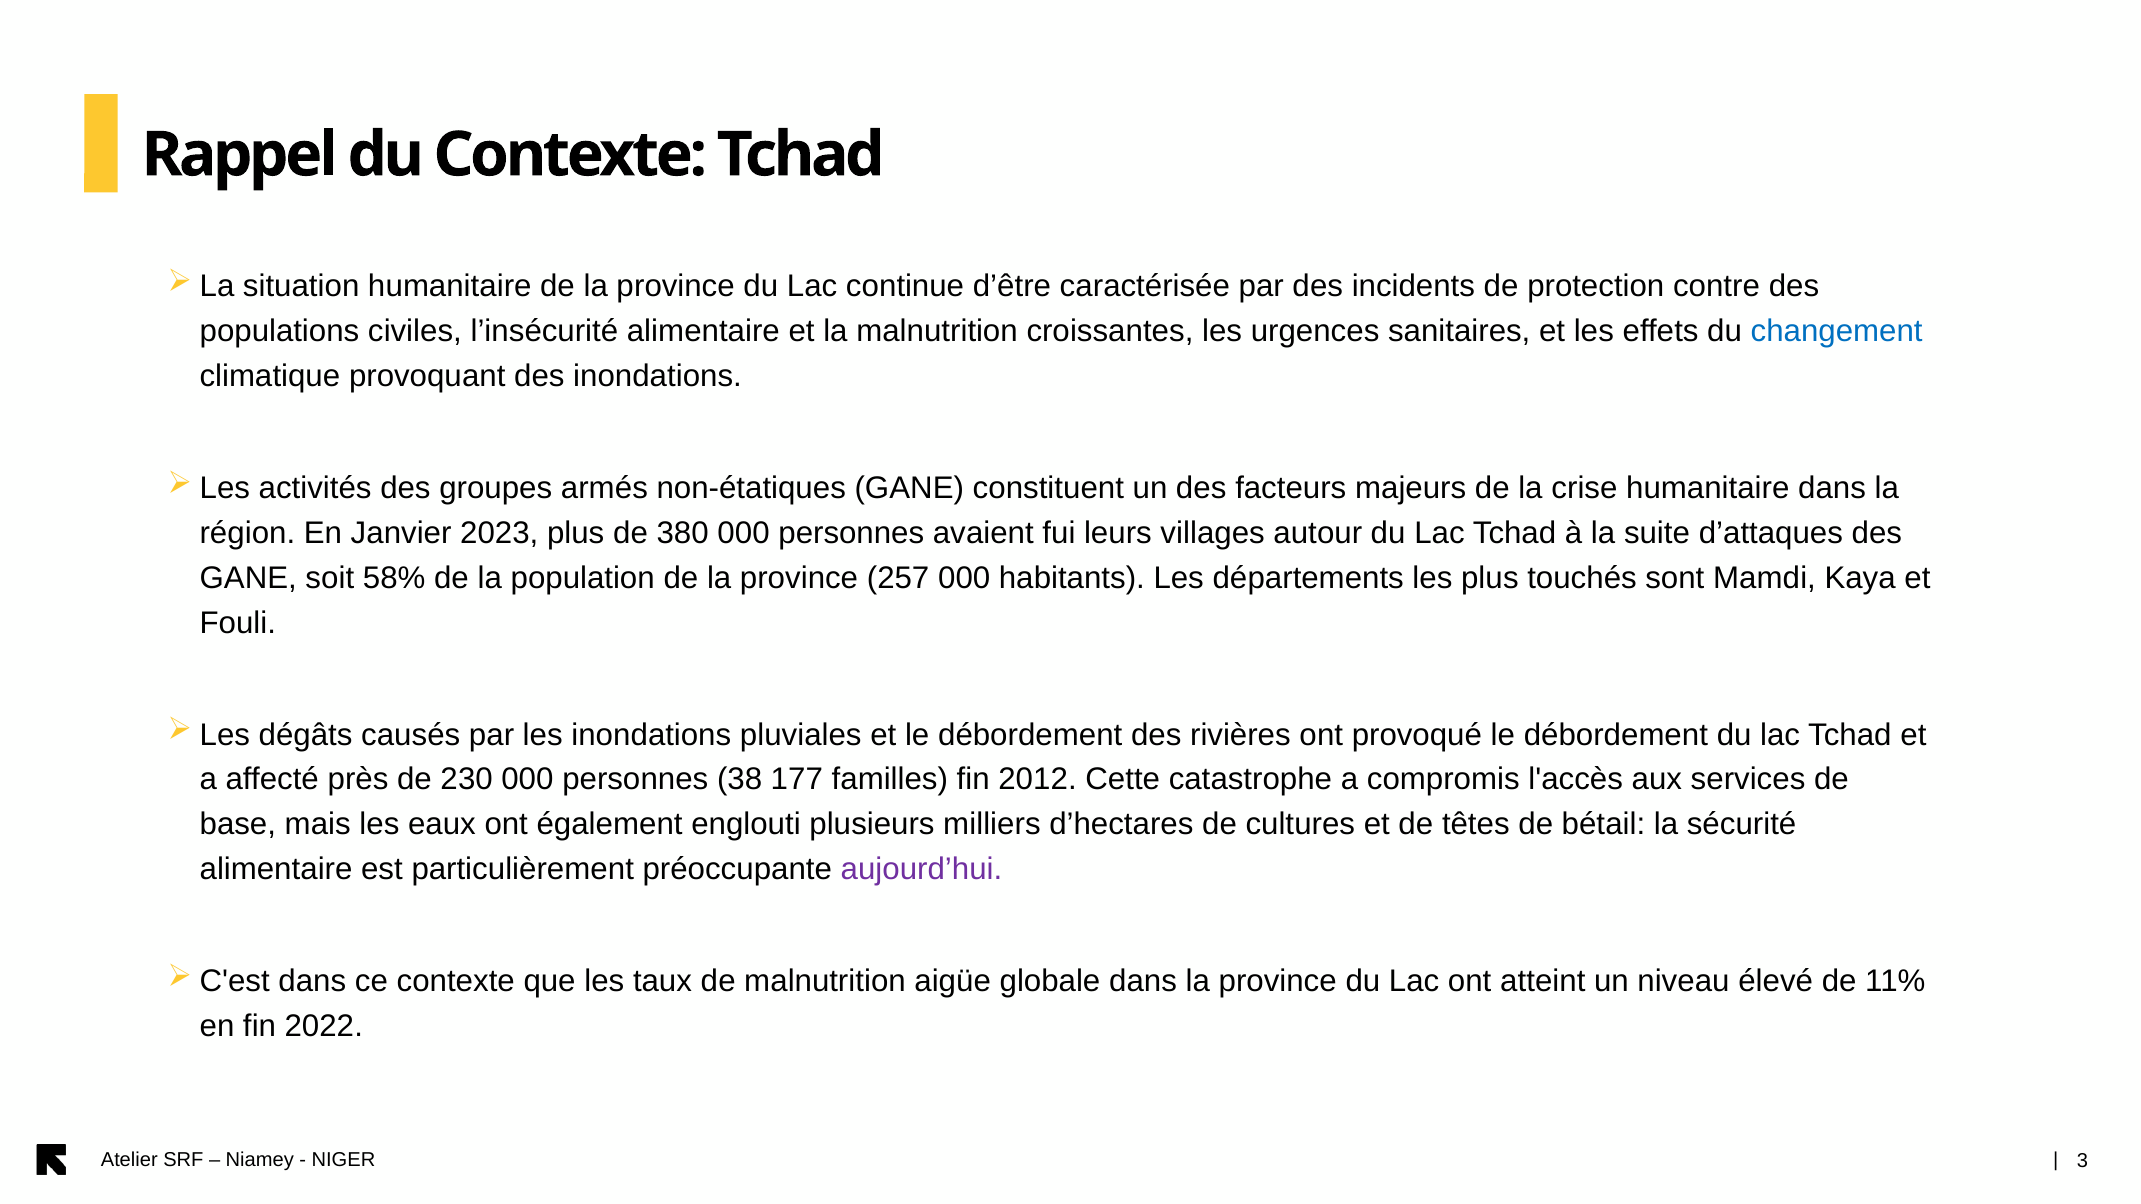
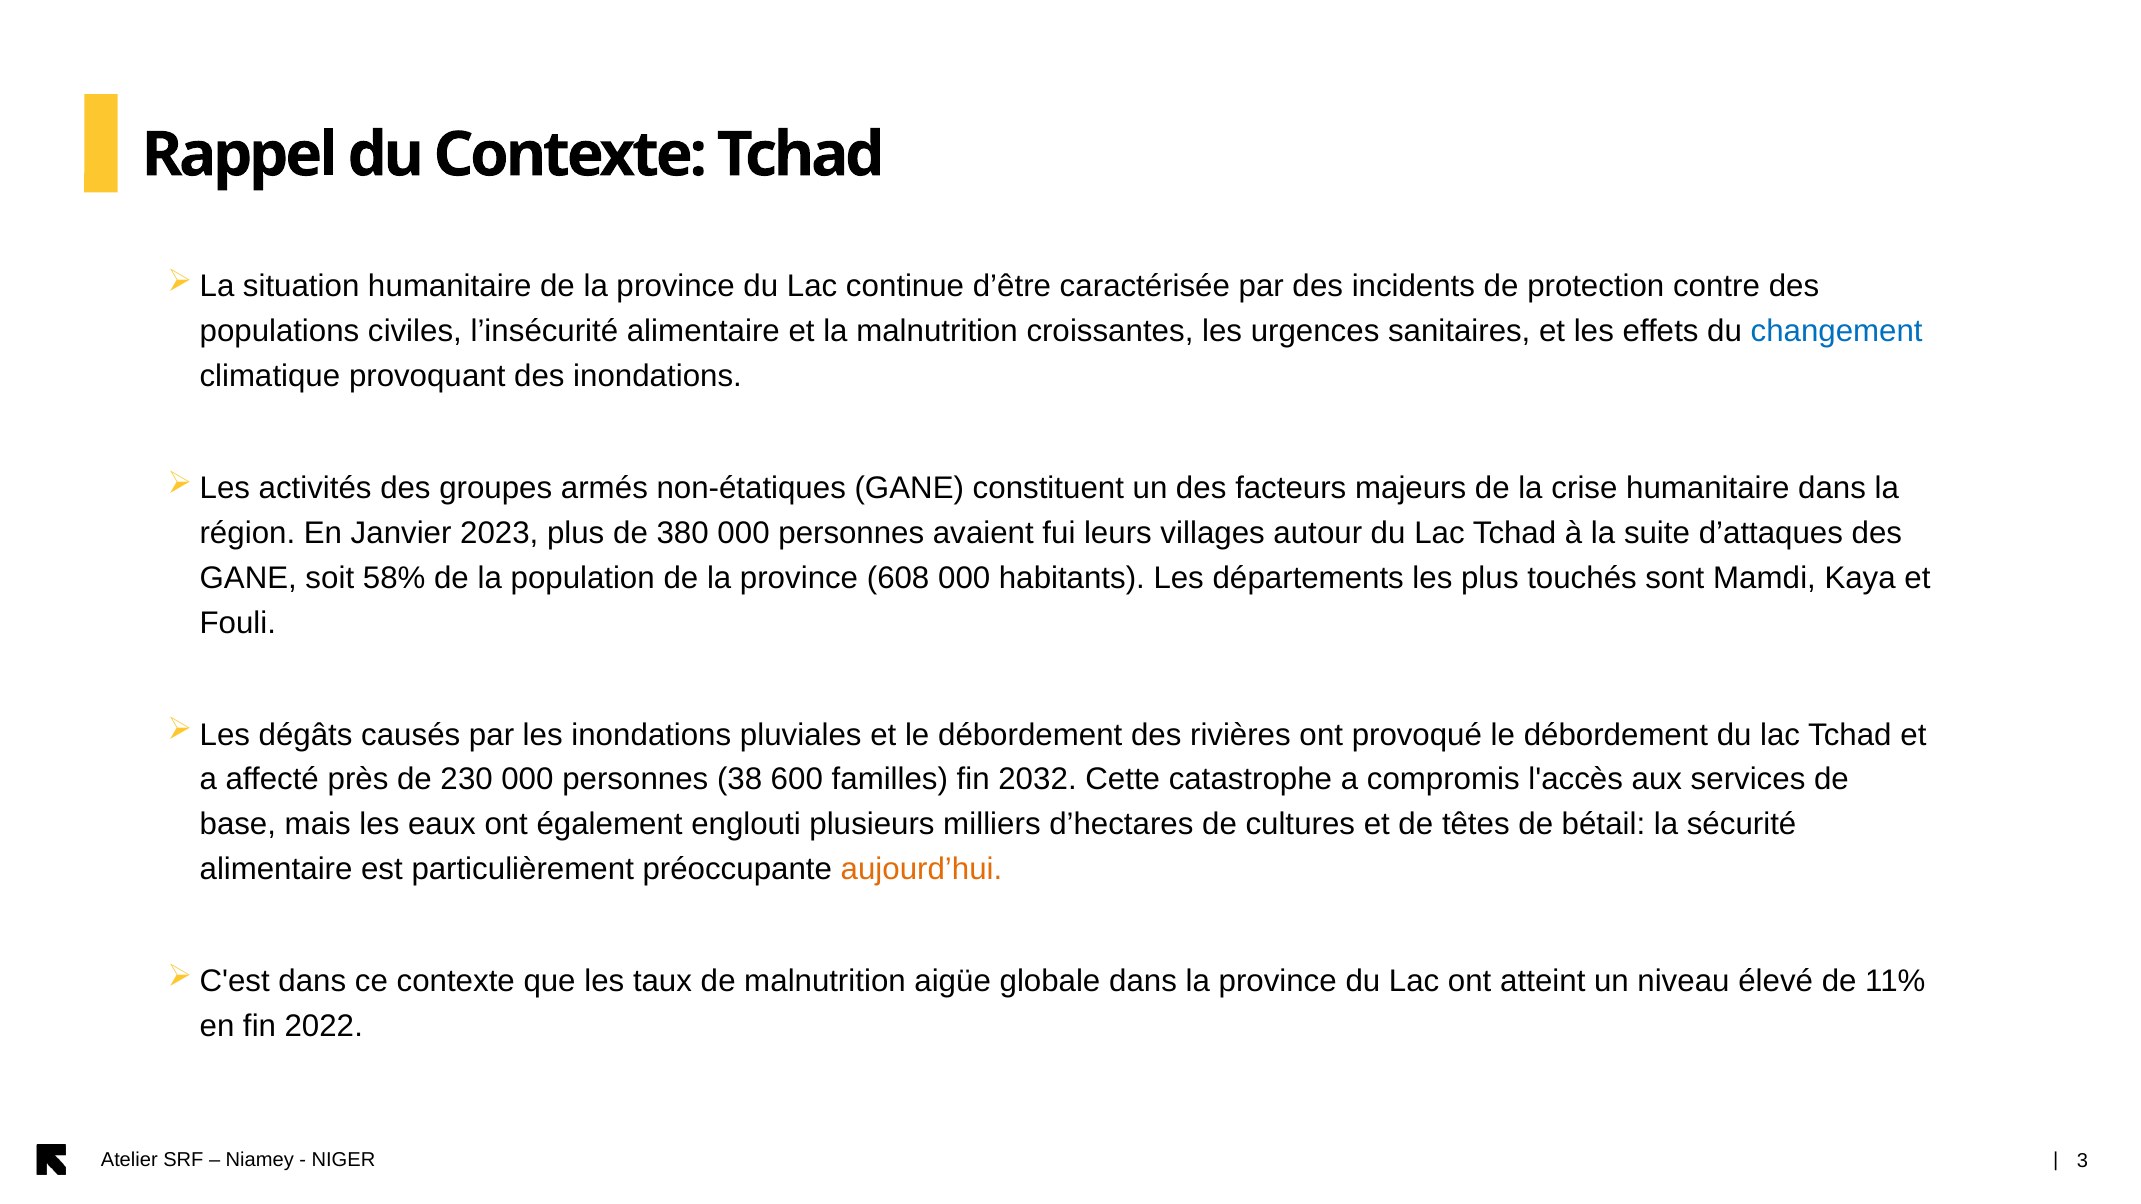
257: 257 -> 608
177: 177 -> 600
2012: 2012 -> 2032
aujourd’hui colour: purple -> orange
